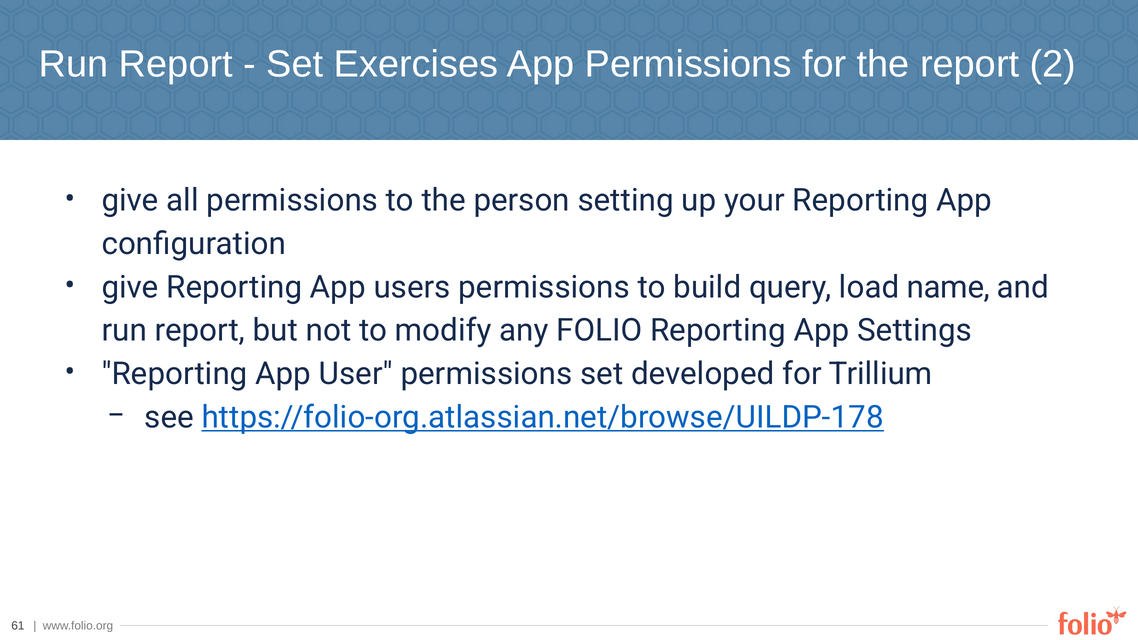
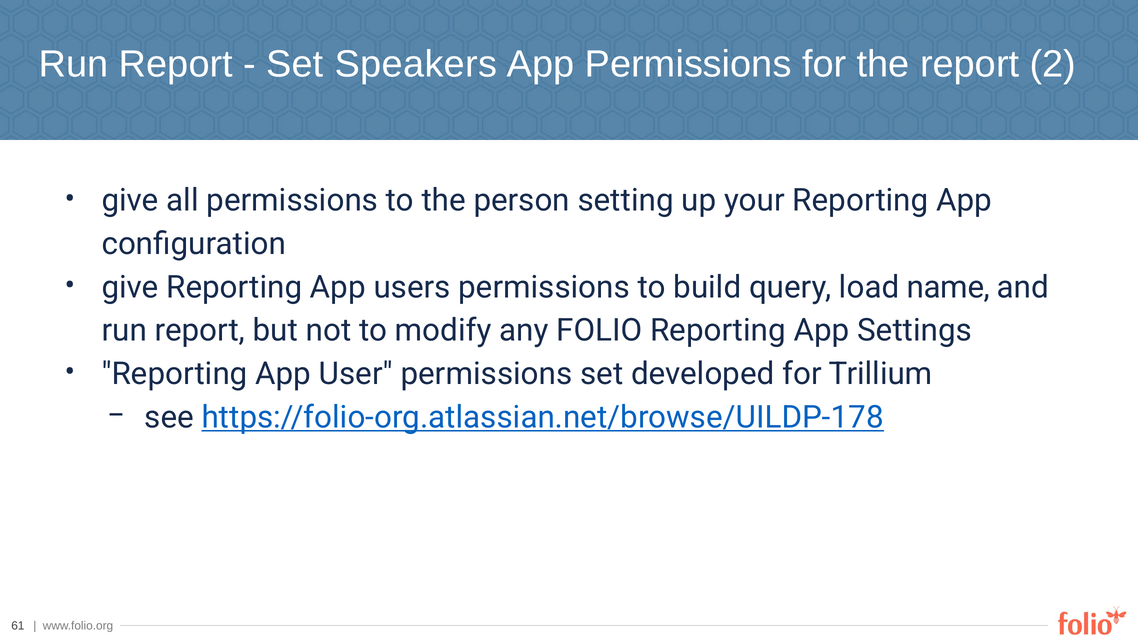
Exercises: Exercises -> Speakers
